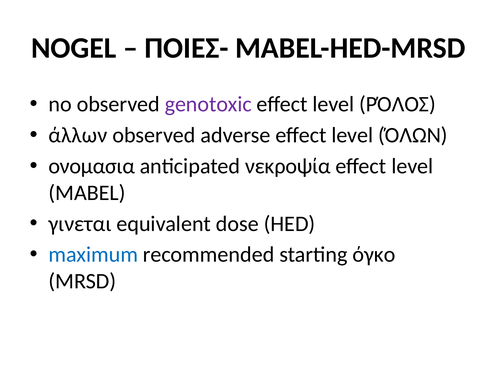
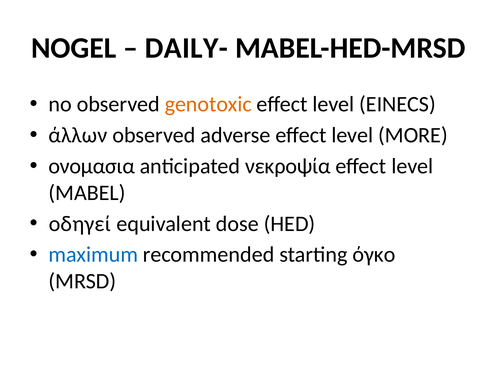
ΠΟΙΕΣ-: ΠΟΙΕΣ- -> DAILY-
genotoxic colour: purple -> orange
ΡΌΛΟΣ: ΡΌΛΟΣ -> EINECS
ΌΛΩΝ: ΌΛΩΝ -> MORE
γινεται: γινεται -> οδηγεί
